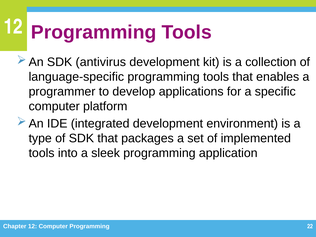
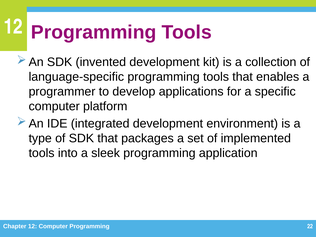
antivirus: antivirus -> invented
